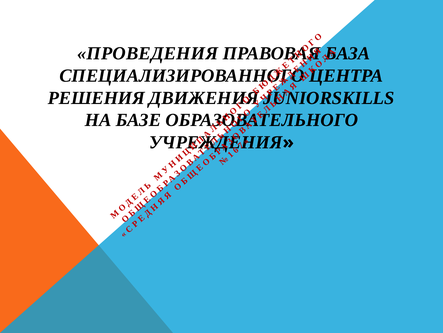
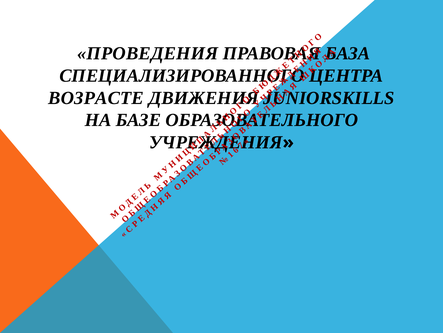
РЕШЕНИЯ: РЕШЕНИЯ -> ВОЗРАСТЕ
